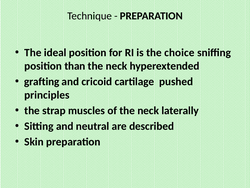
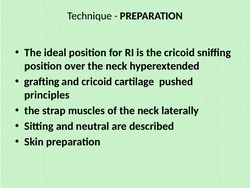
the choice: choice -> cricoid
than: than -> over
